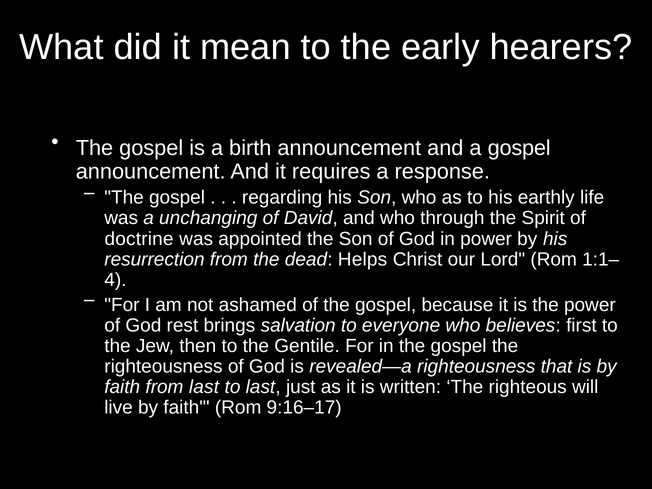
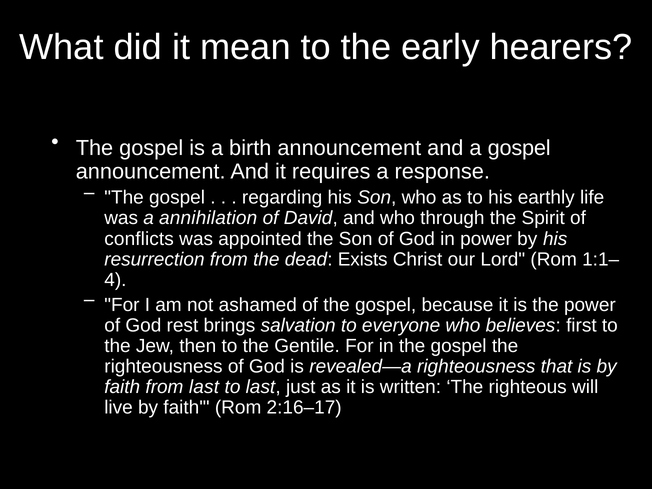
unchanging: unchanging -> annihilation
doctrine: doctrine -> conflicts
Helps: Helps -> Exists
9:16–17: 9:16–17 -> 2:16–17
